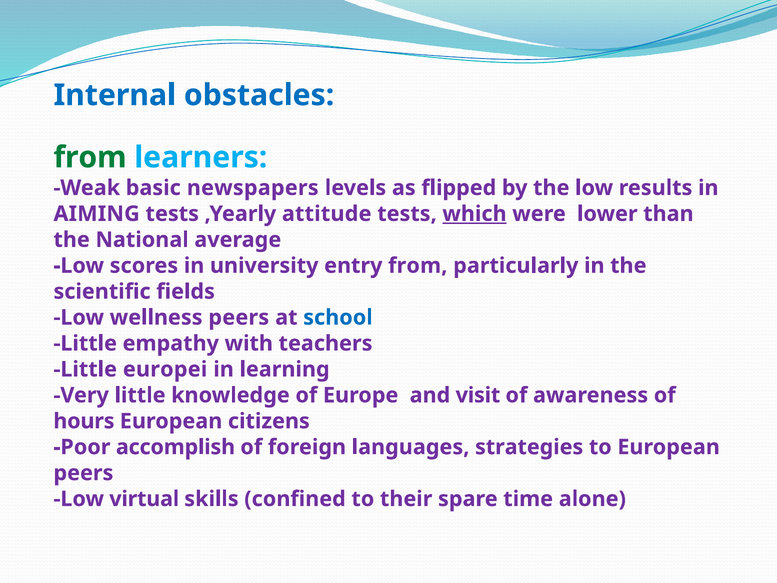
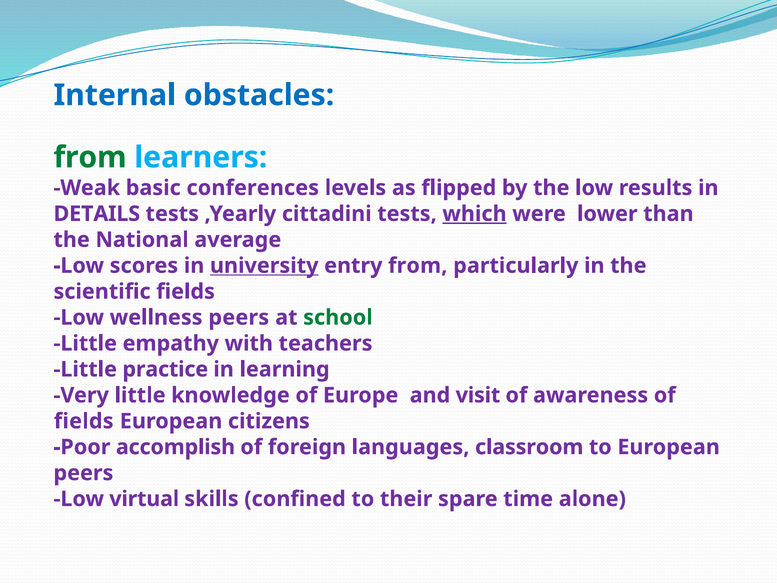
newspapers: newspapers -> conferences
AIMING: AIMING -> DETAILS
attitude: attitude -> cittadini
university underline: none -> present
school colour: blue -> green
europei: europei -> practice
hours at (84, 421): hours -> fields
strategies: strategies -> classroom
